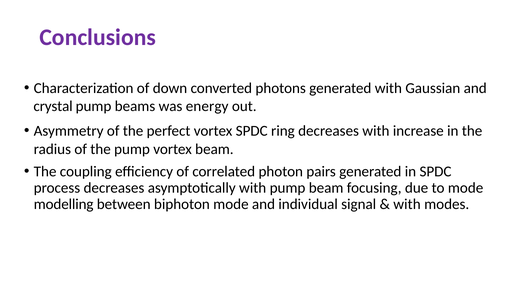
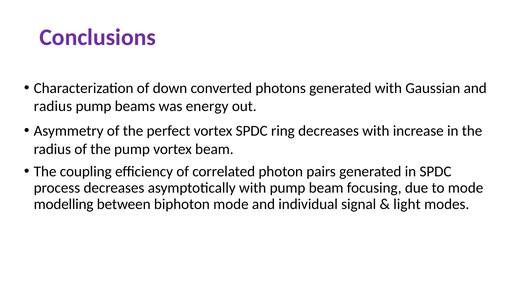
crystal at (53, 106): crystal -> radius
with at (407, 204): with -> light
